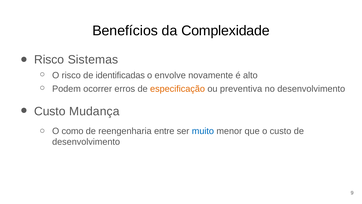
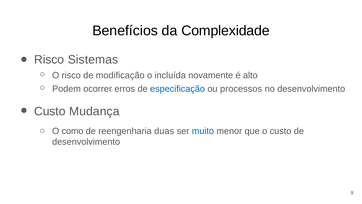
identificadas: identificadas -> modificação
envolve: envolve -> incluída
especificação colour: orange -> blue
preventiva: preventiva -> processos
entre: entre -> duas
